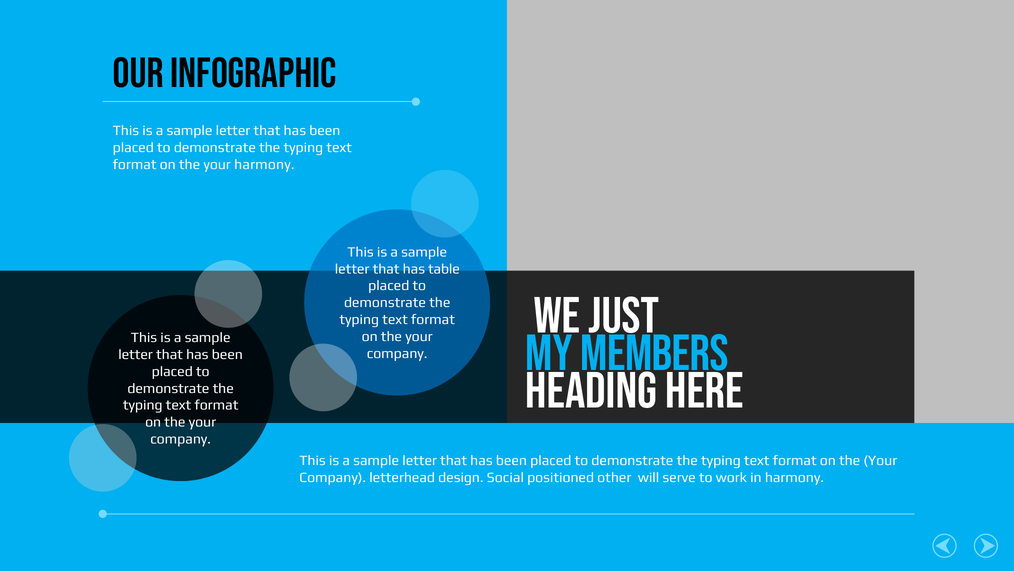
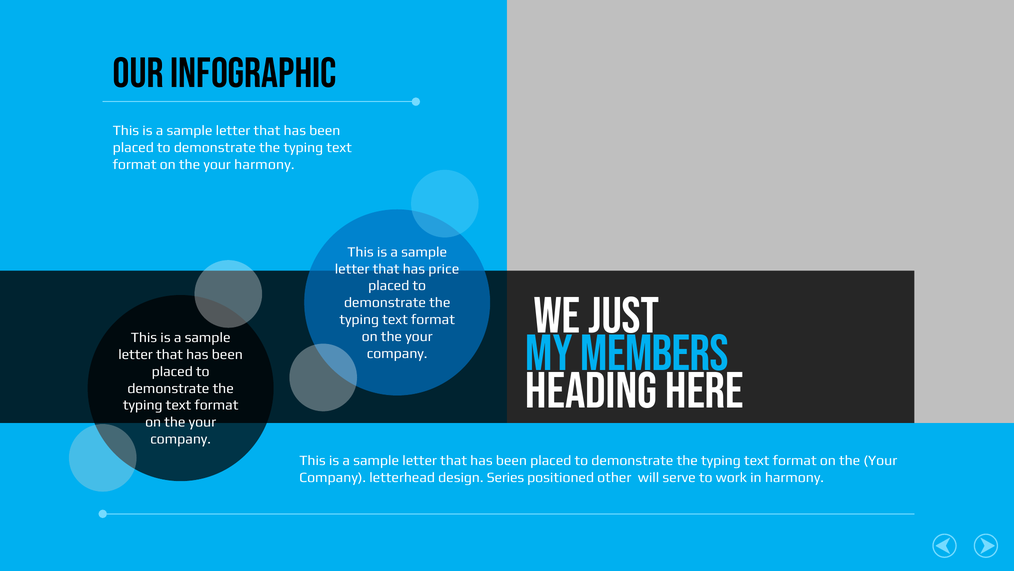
table: table -> price
Social: Social -> Series
